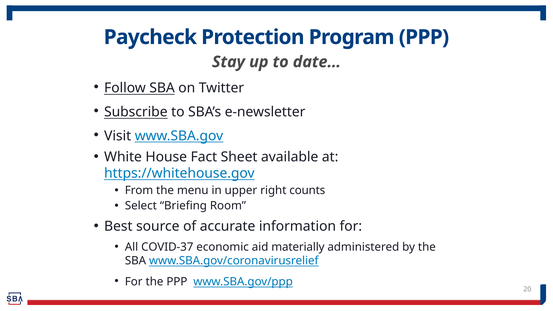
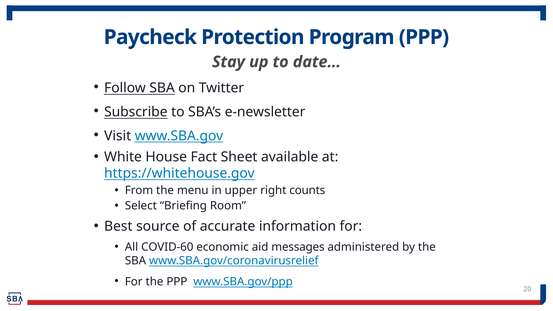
COVID-37: COVID-37 -> COVID-60
materially: materially -> messages
